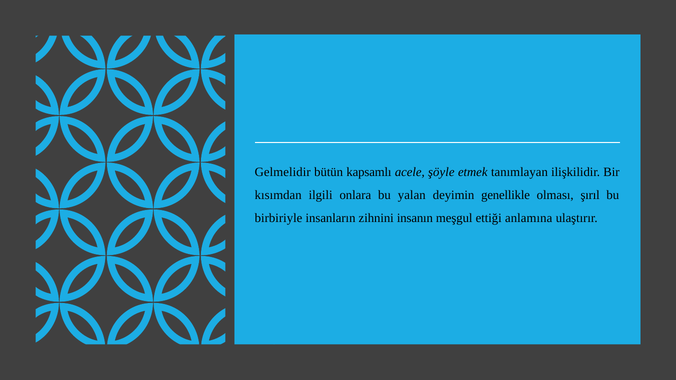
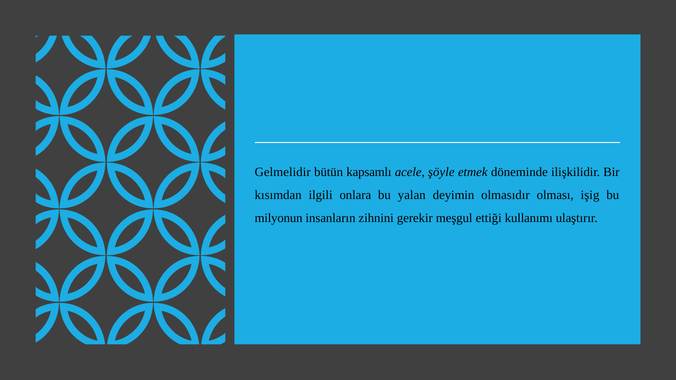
tanımlayan: tanımlayan -> döneminde
genellikle: genellikle -> olmasıdır
şırıl: şırıl -> işig
birbiriyle: birbiriyle -> milyonun
insanın: insanın -> gerekir
anlamına: anlamına -> kullanımı
